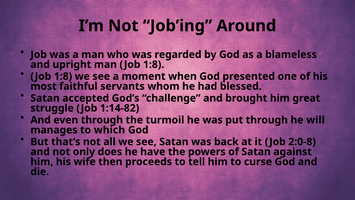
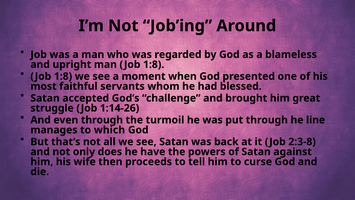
1:14-82: 1:14-82 -> 1:14-26
will: will -> line
2:0-8: 2:0-8 -> 2:3-8
